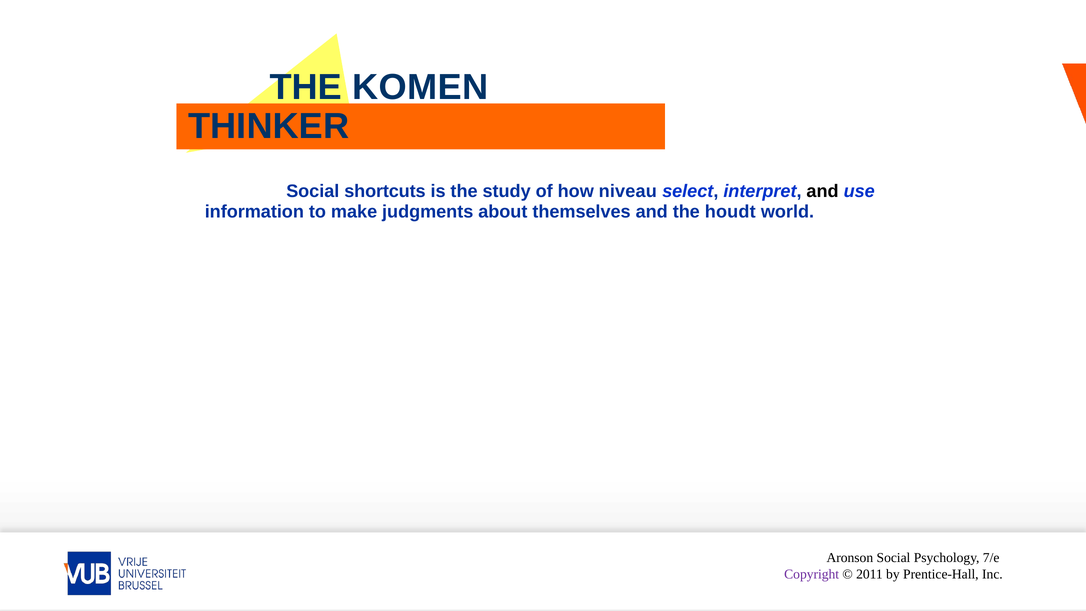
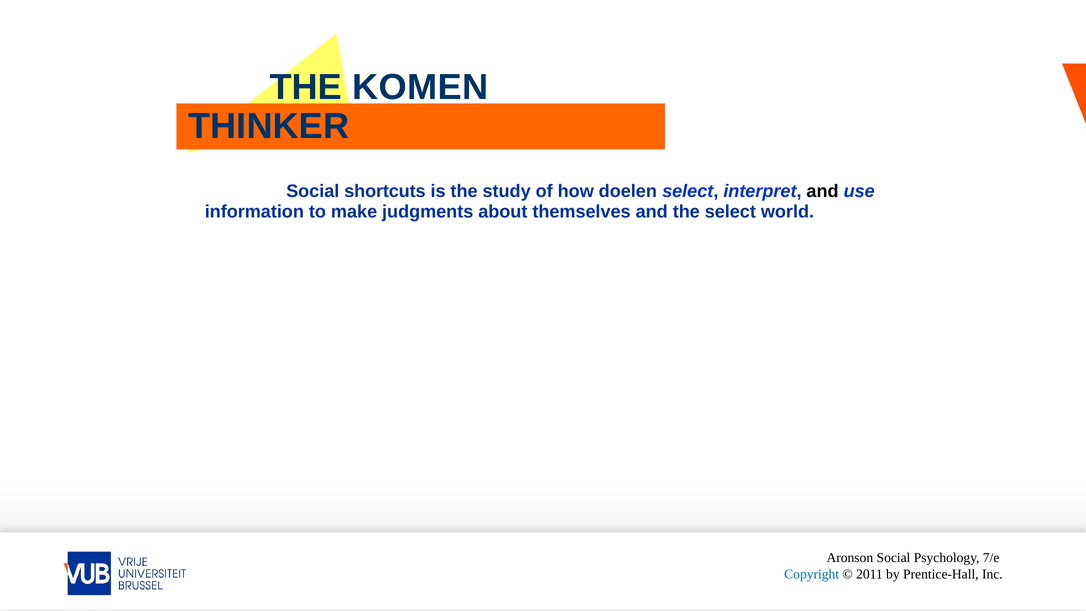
niveau: niveau -> doelen
the houdt: houdt -> select
Copyright colour: purple -> blue
